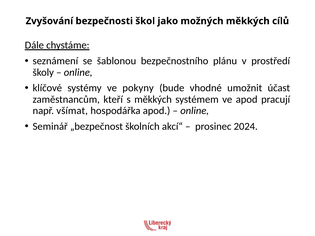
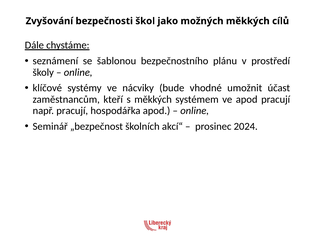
pokyny: pokyny -> nácviky
např všímat: všímat -> pracují
